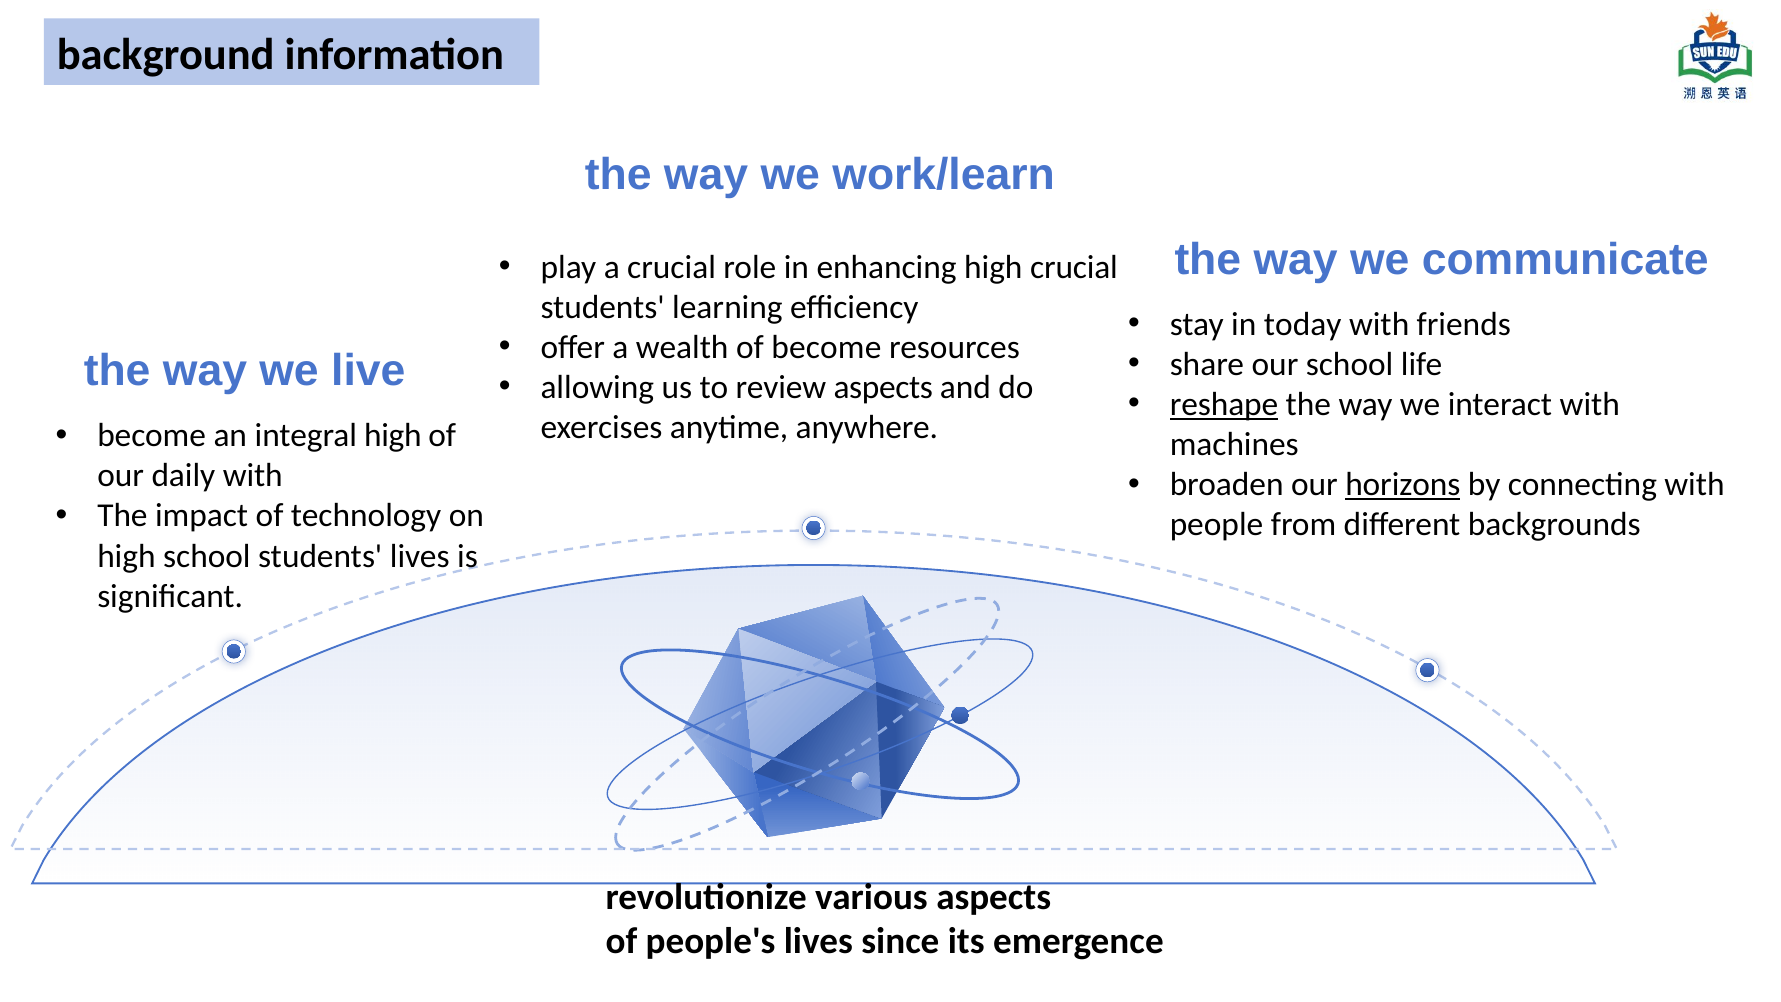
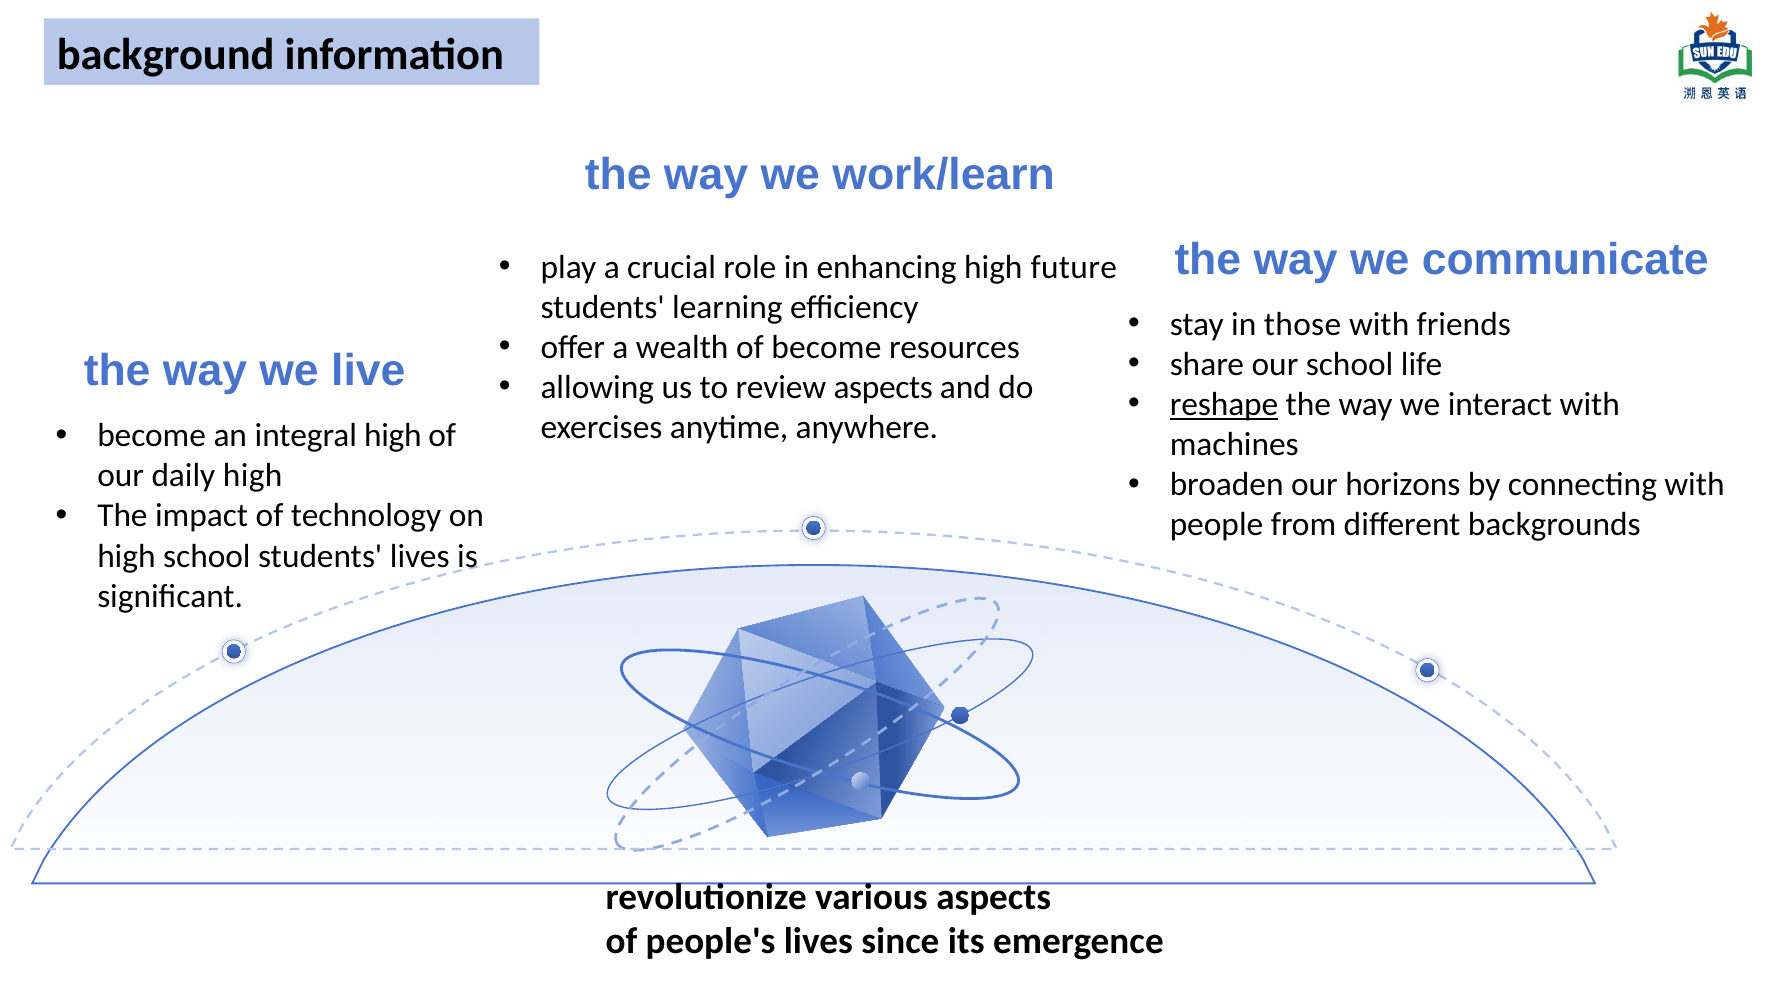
high crucial: crucial -> future
today: today -> those
daily with: with -> high
horizons underline: present -> none
